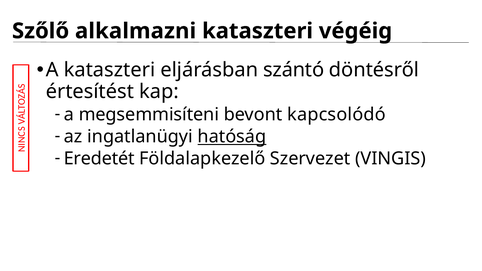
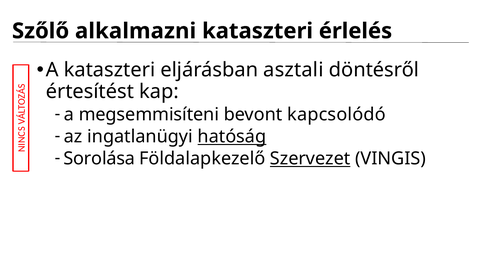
végéig: végéig -> érlelés
szántó: szántó -> asztali
Eredetét: Eredetét -> Sorolása
Szervezet underline: none -> present
